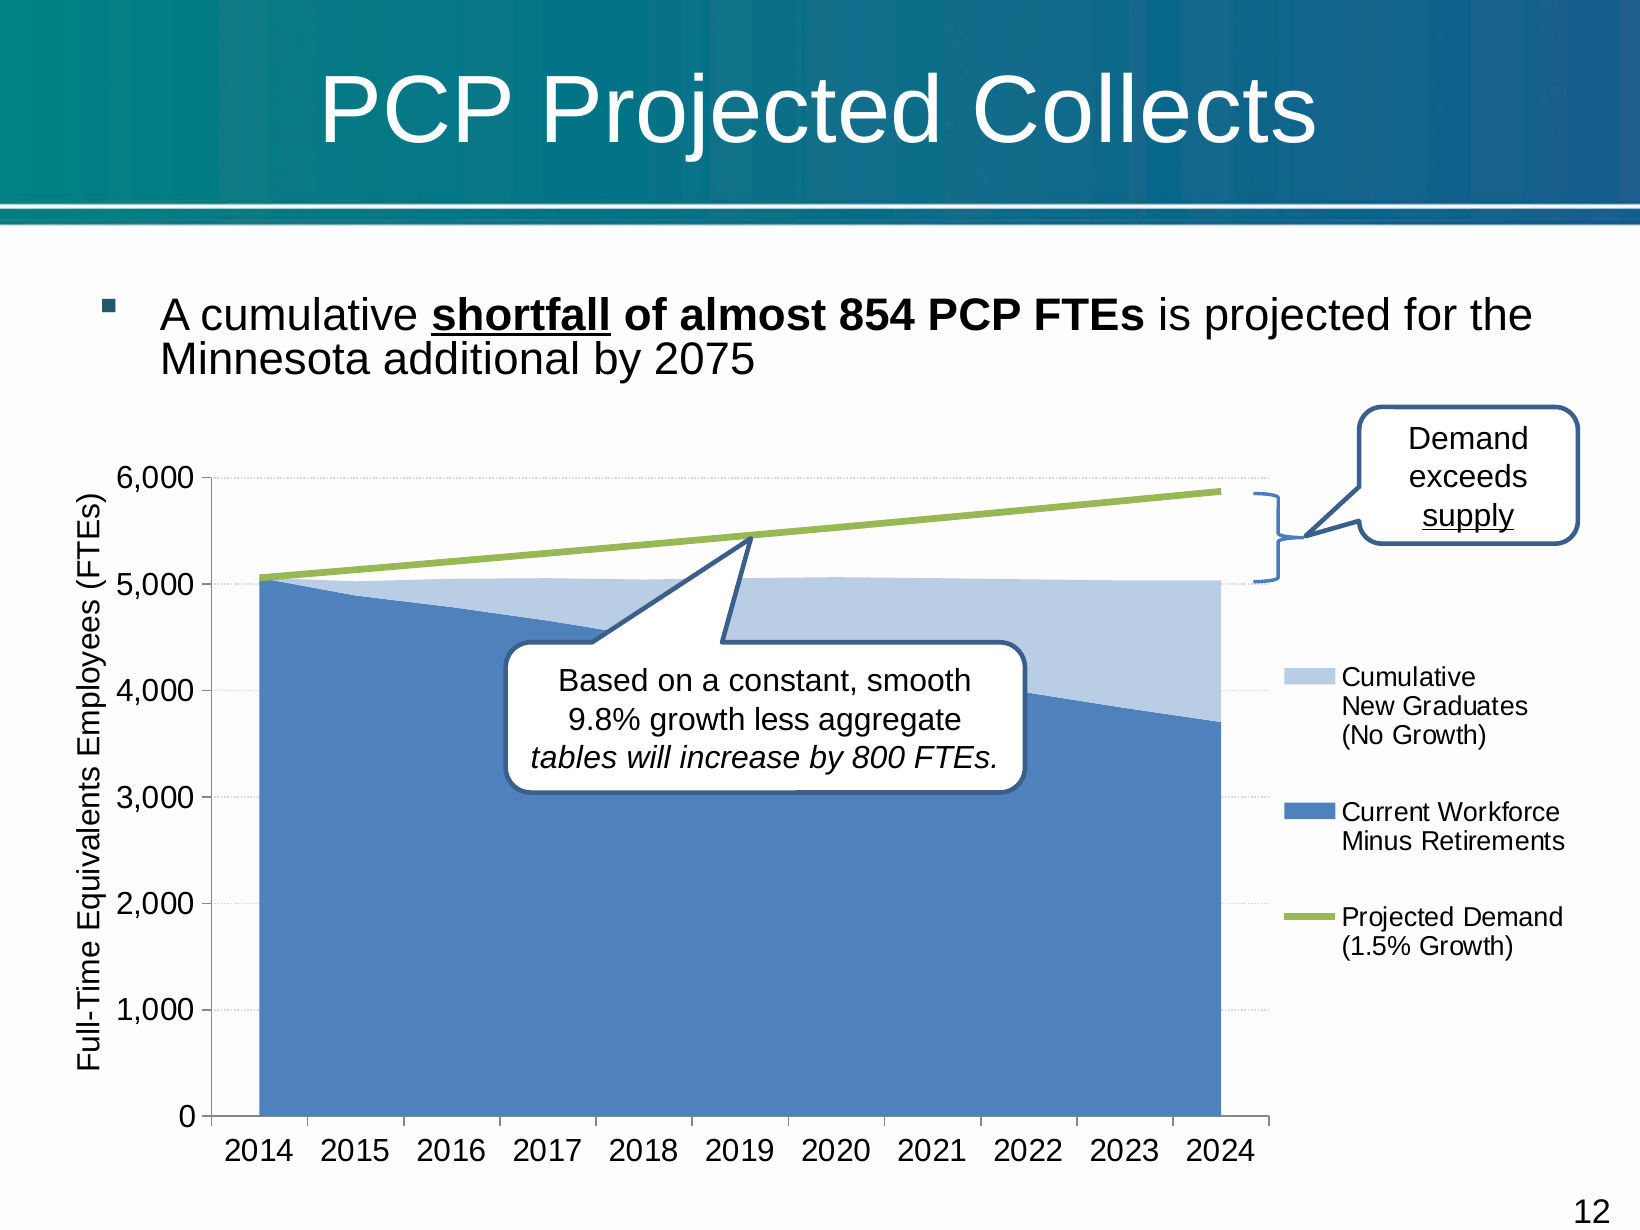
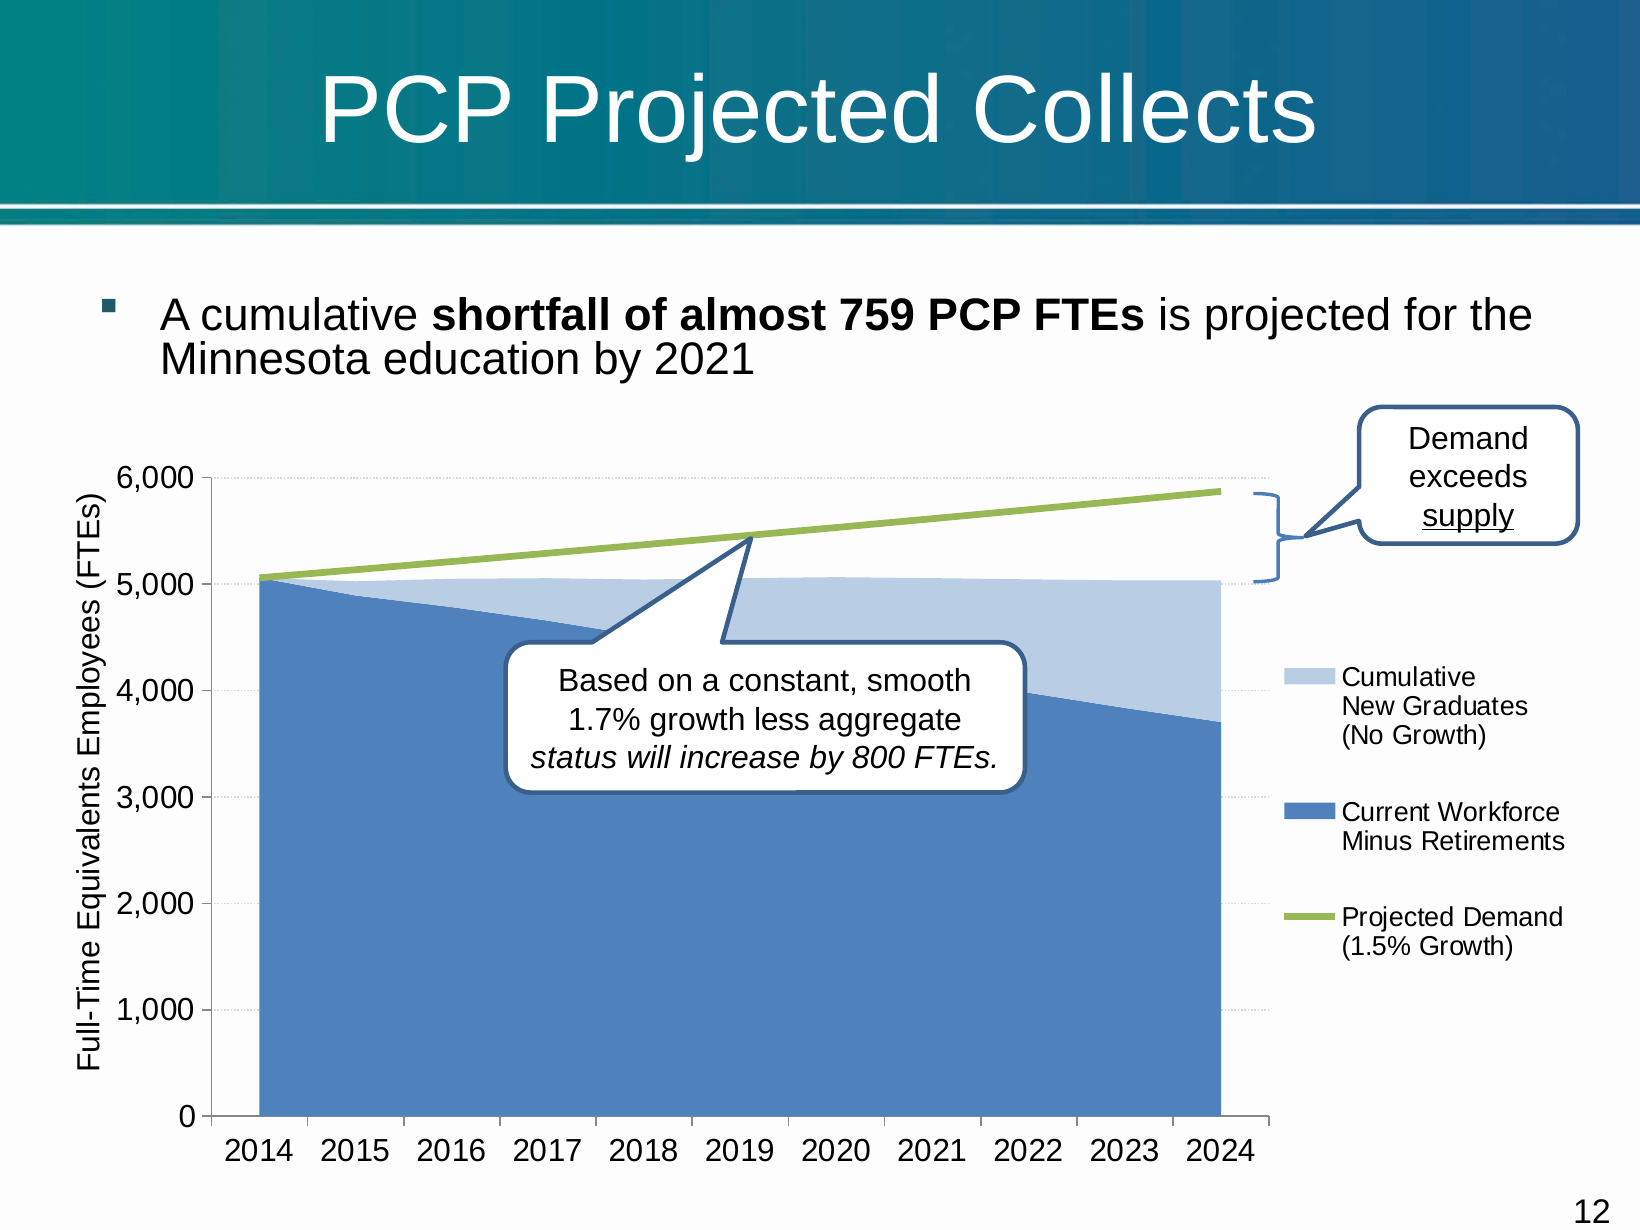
shortfall underline: present -> none
854: 854 -> 759
additional: additional -> education
by 2075: 2075 -> 2021
9.8%: 9.8% -> 1.7%
tables: tables -> status
